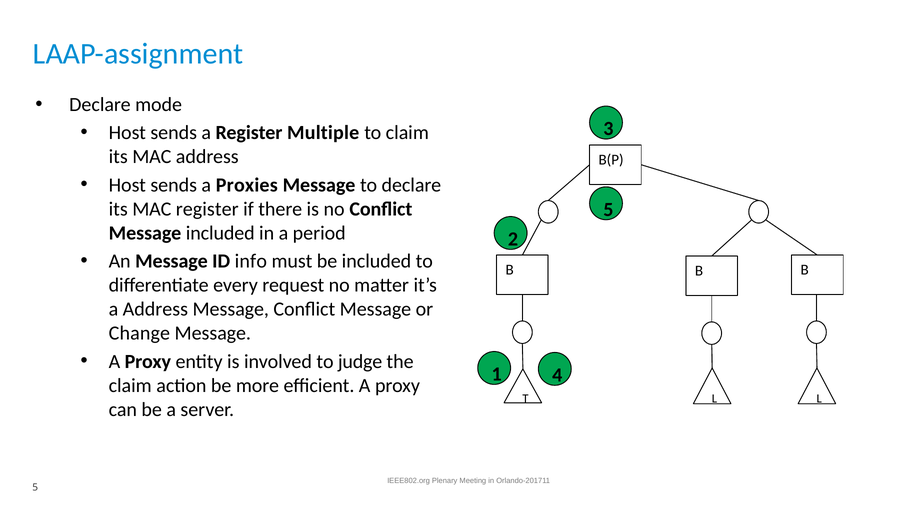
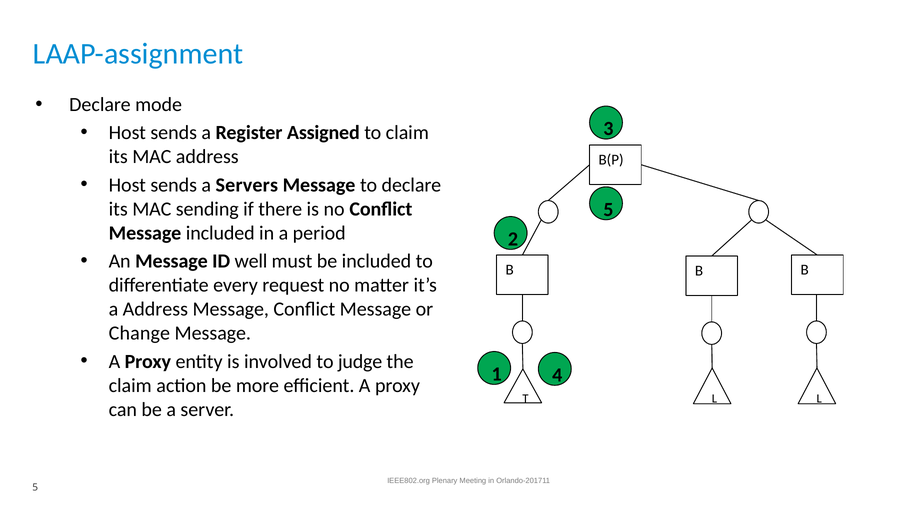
Multiple: Multiple -> Assigned
Proxies: Proxies -> Servers
MAC register: register -> sending
info: info -> well
